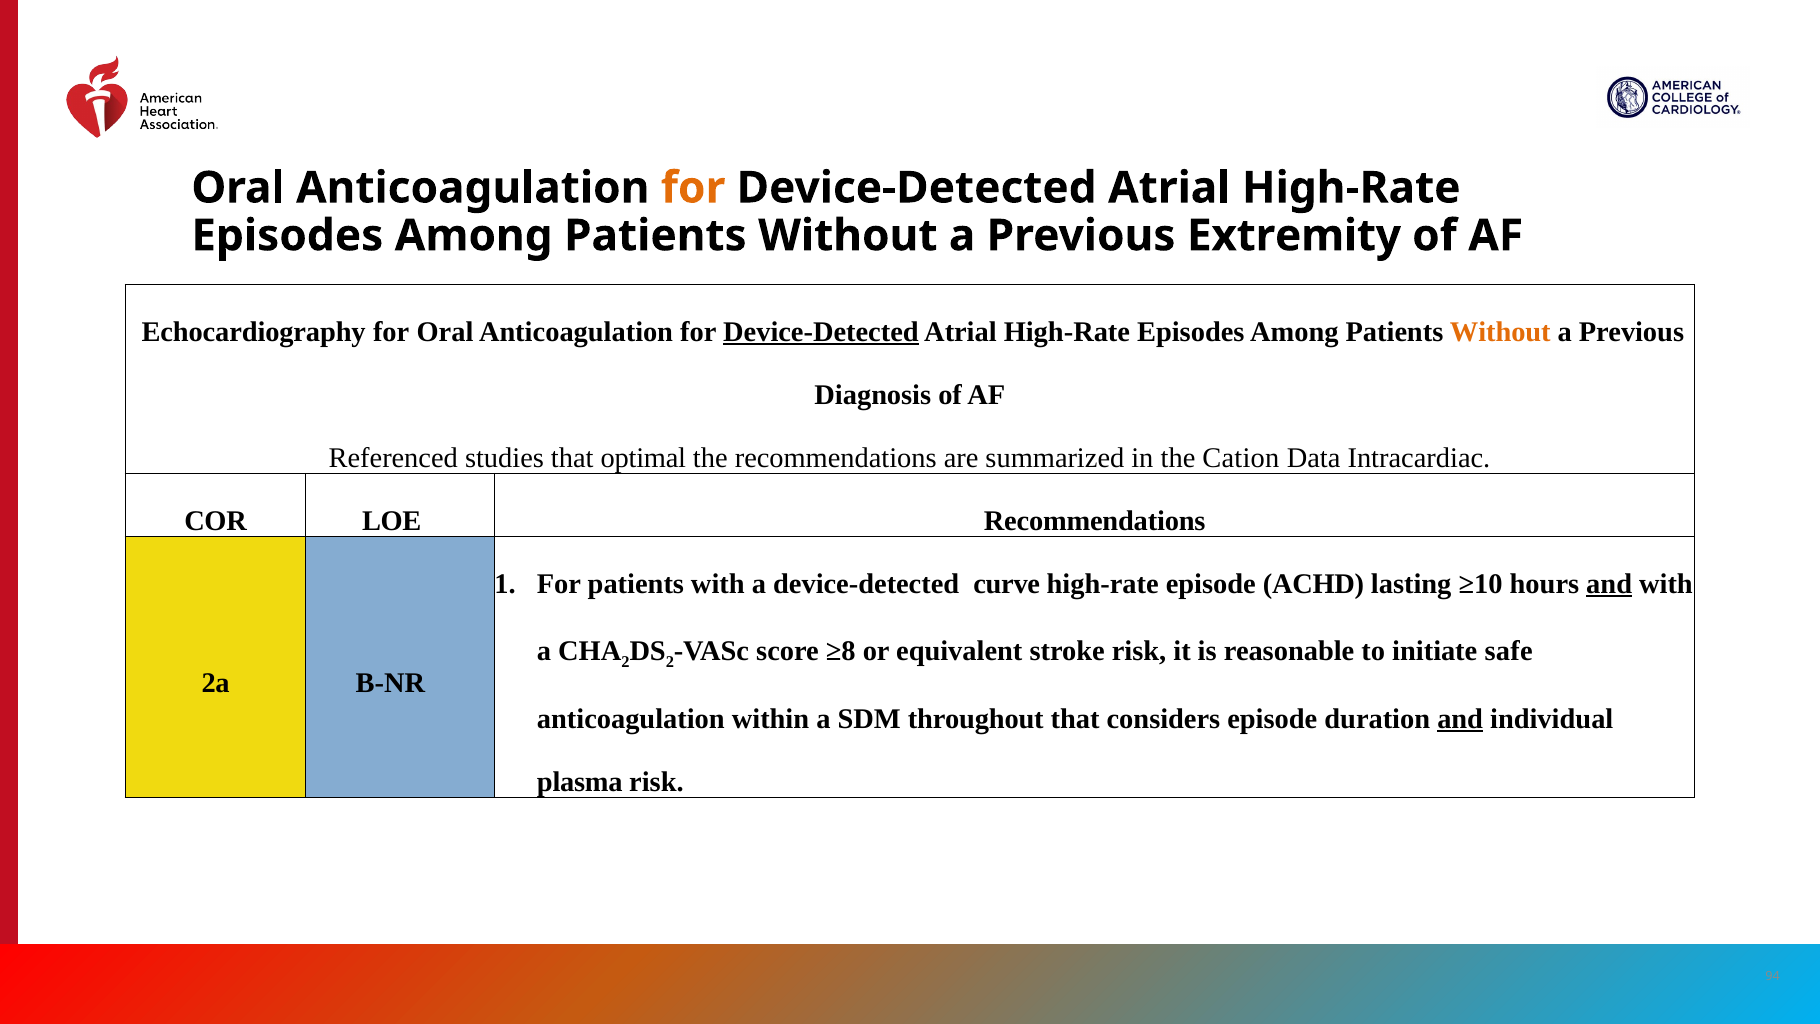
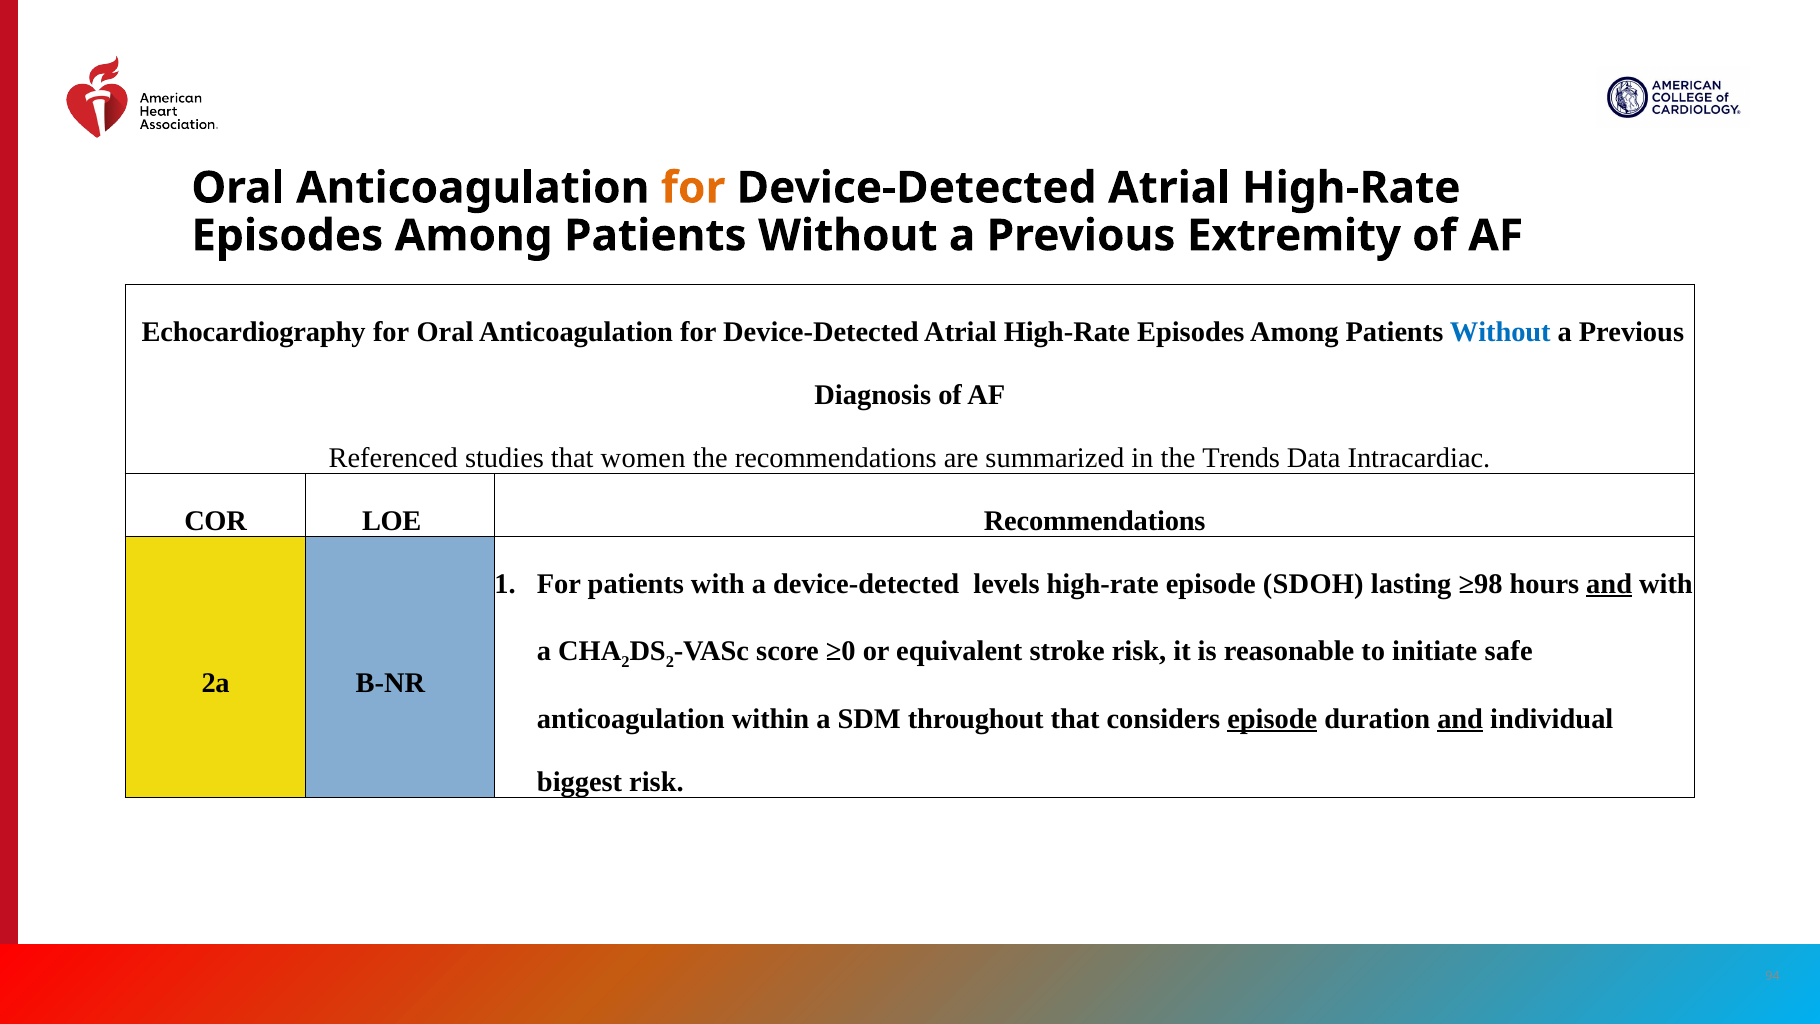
Device-Detected at (821, 332) underline: present -> none
Without at (1500, 332) colour: orange -> blue
optimal: optimal -> women
Cation: Cation -> Trends
curve: curve -> levels
ACHD: ACHD -> SDOH
≥10: ≥10 -> ≥98
≥8: ≥8 -> ≥0
episode at (1272, 719) underline: none -> present
plasma: plasma -> biggest
